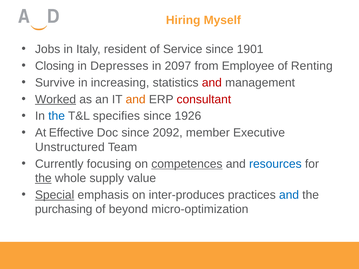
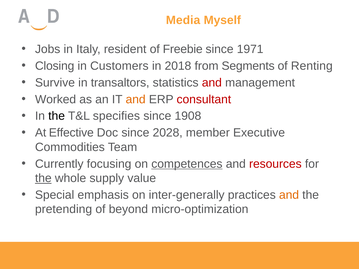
Hiring: Hiring -> Media
Service: Service -> Freebie
1901: 1901 -> 1971
Depresses: Depresses -> Customers
2097: 2097 -> 2018
Employee: Employee -> Segments
increasing: increasing -> transaltors
Worked underline: present -> none
the at (57, 116) colour: blue -> black
1926: 1926 -> 1908
2092: 2092 -> 2028
Unstructured: Unstructured -> Commodities
resources colour: blue -> red
Special underline: present -> none
inter-produces: inter-produces -> inter-generally
and at (289, 195) colour: blue -> orange
purchasing: purchasing -> pretending
